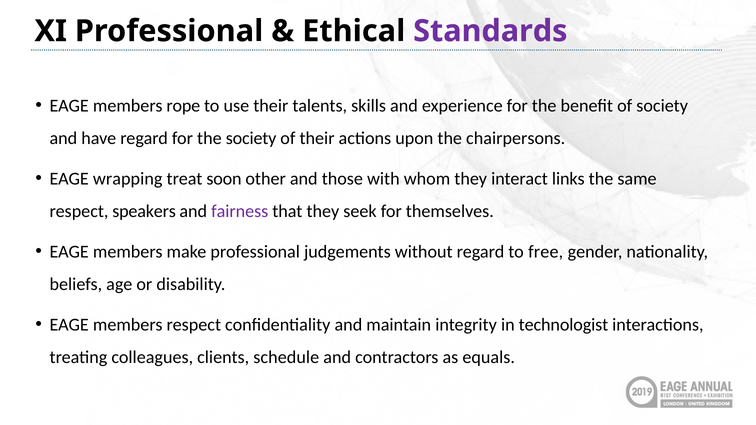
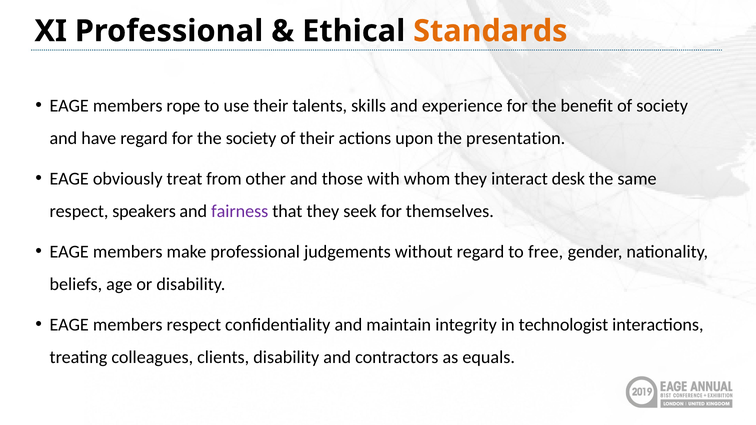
Standards colour: purple -> orange
chairpersons: chairpersons -> presentation
wrapping: wrapping -> obviously
soon: soon -> from
links: links -> desk
clients schedule: schedule -> disability
